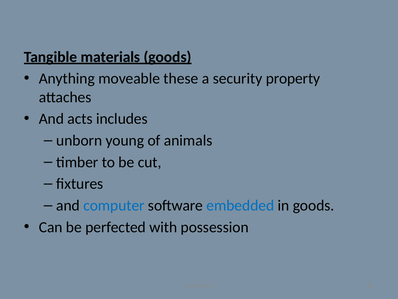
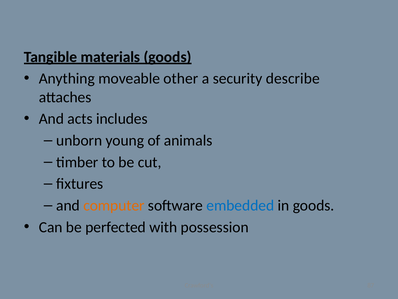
these: these -> other
property: property -> describe
computer colour: blue -> orange
